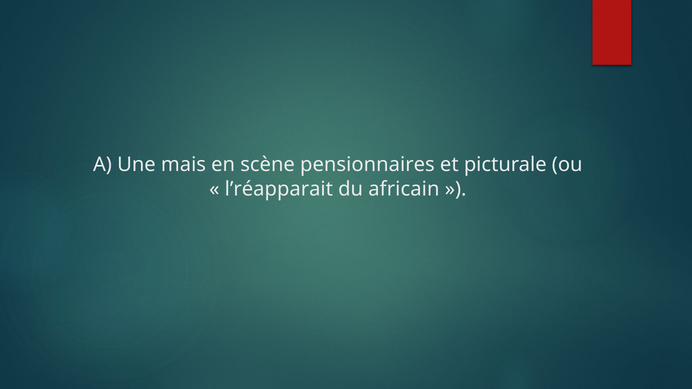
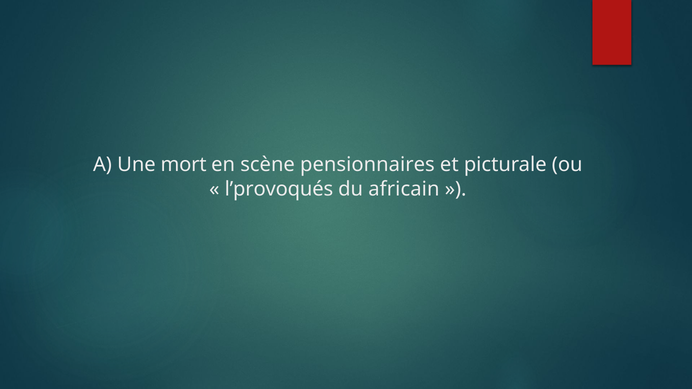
mais: mais -> mort
l’réapparait: l’réapparait -> l’provoqués
